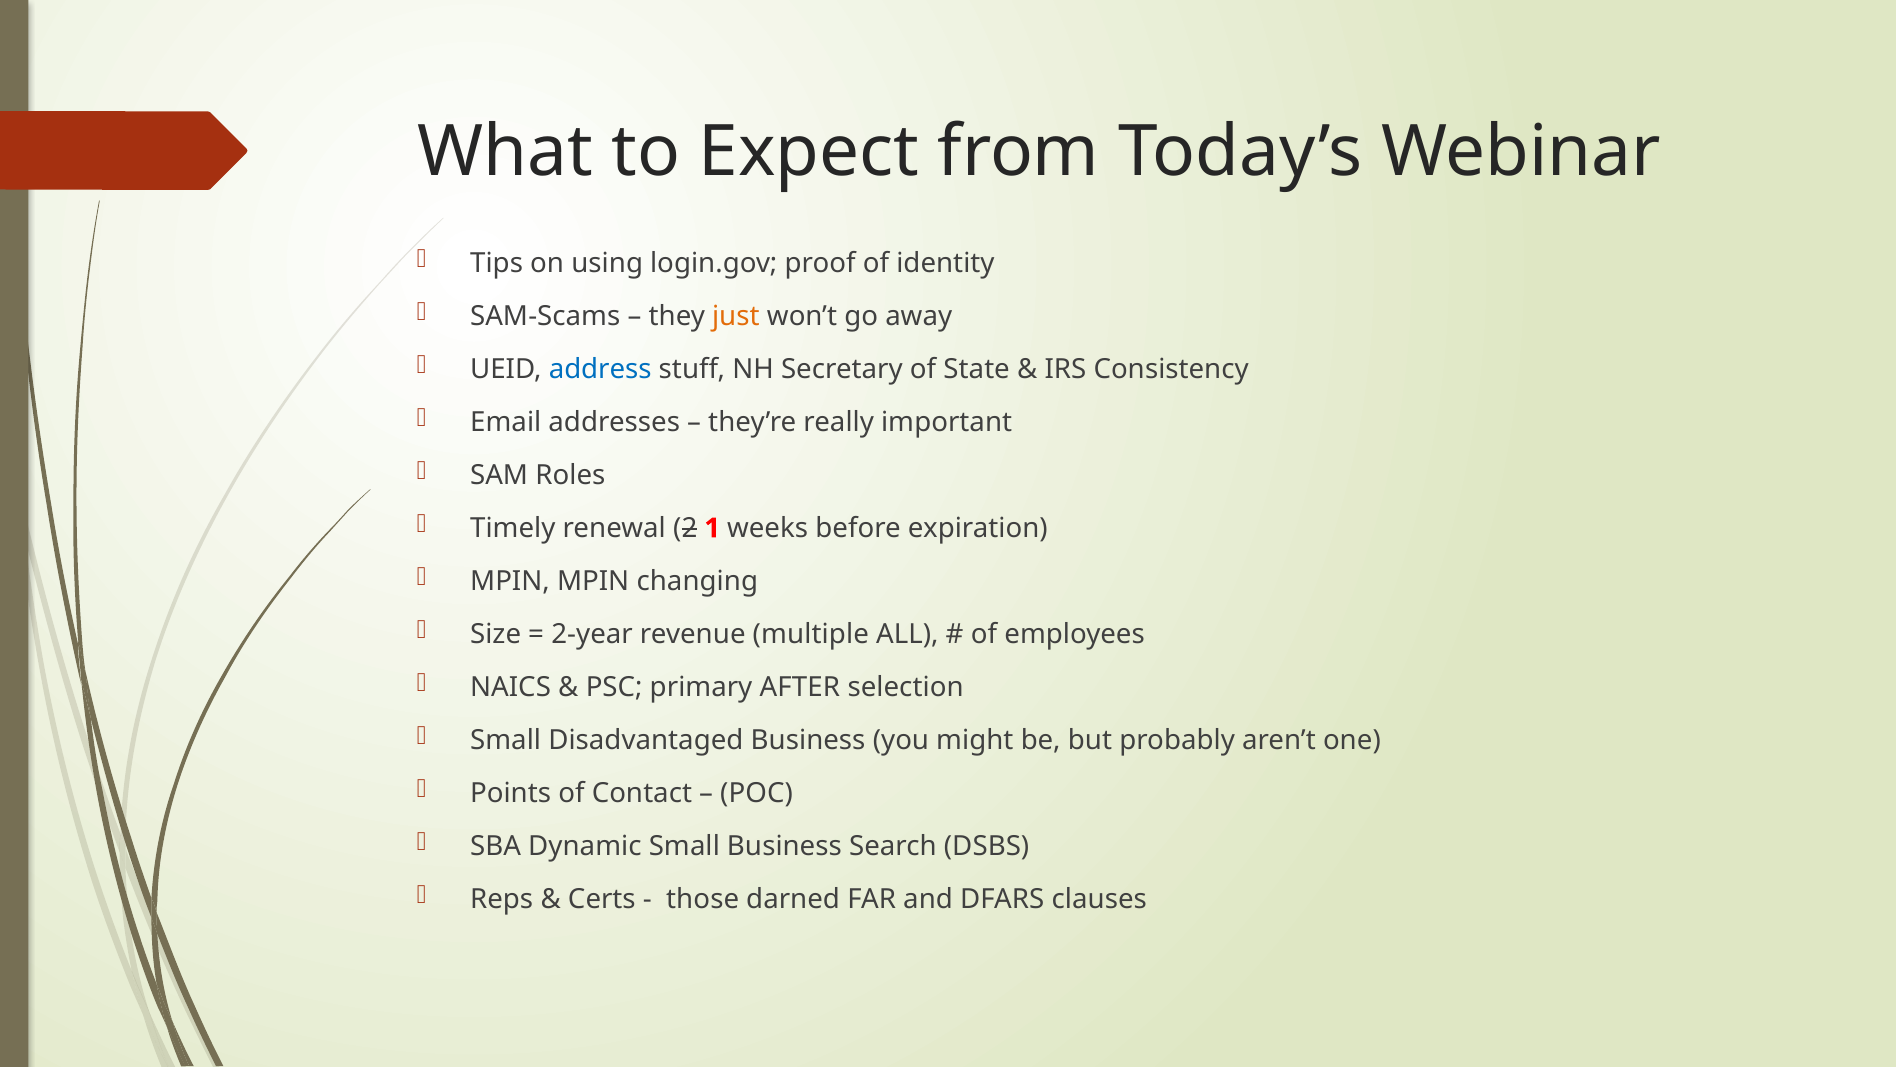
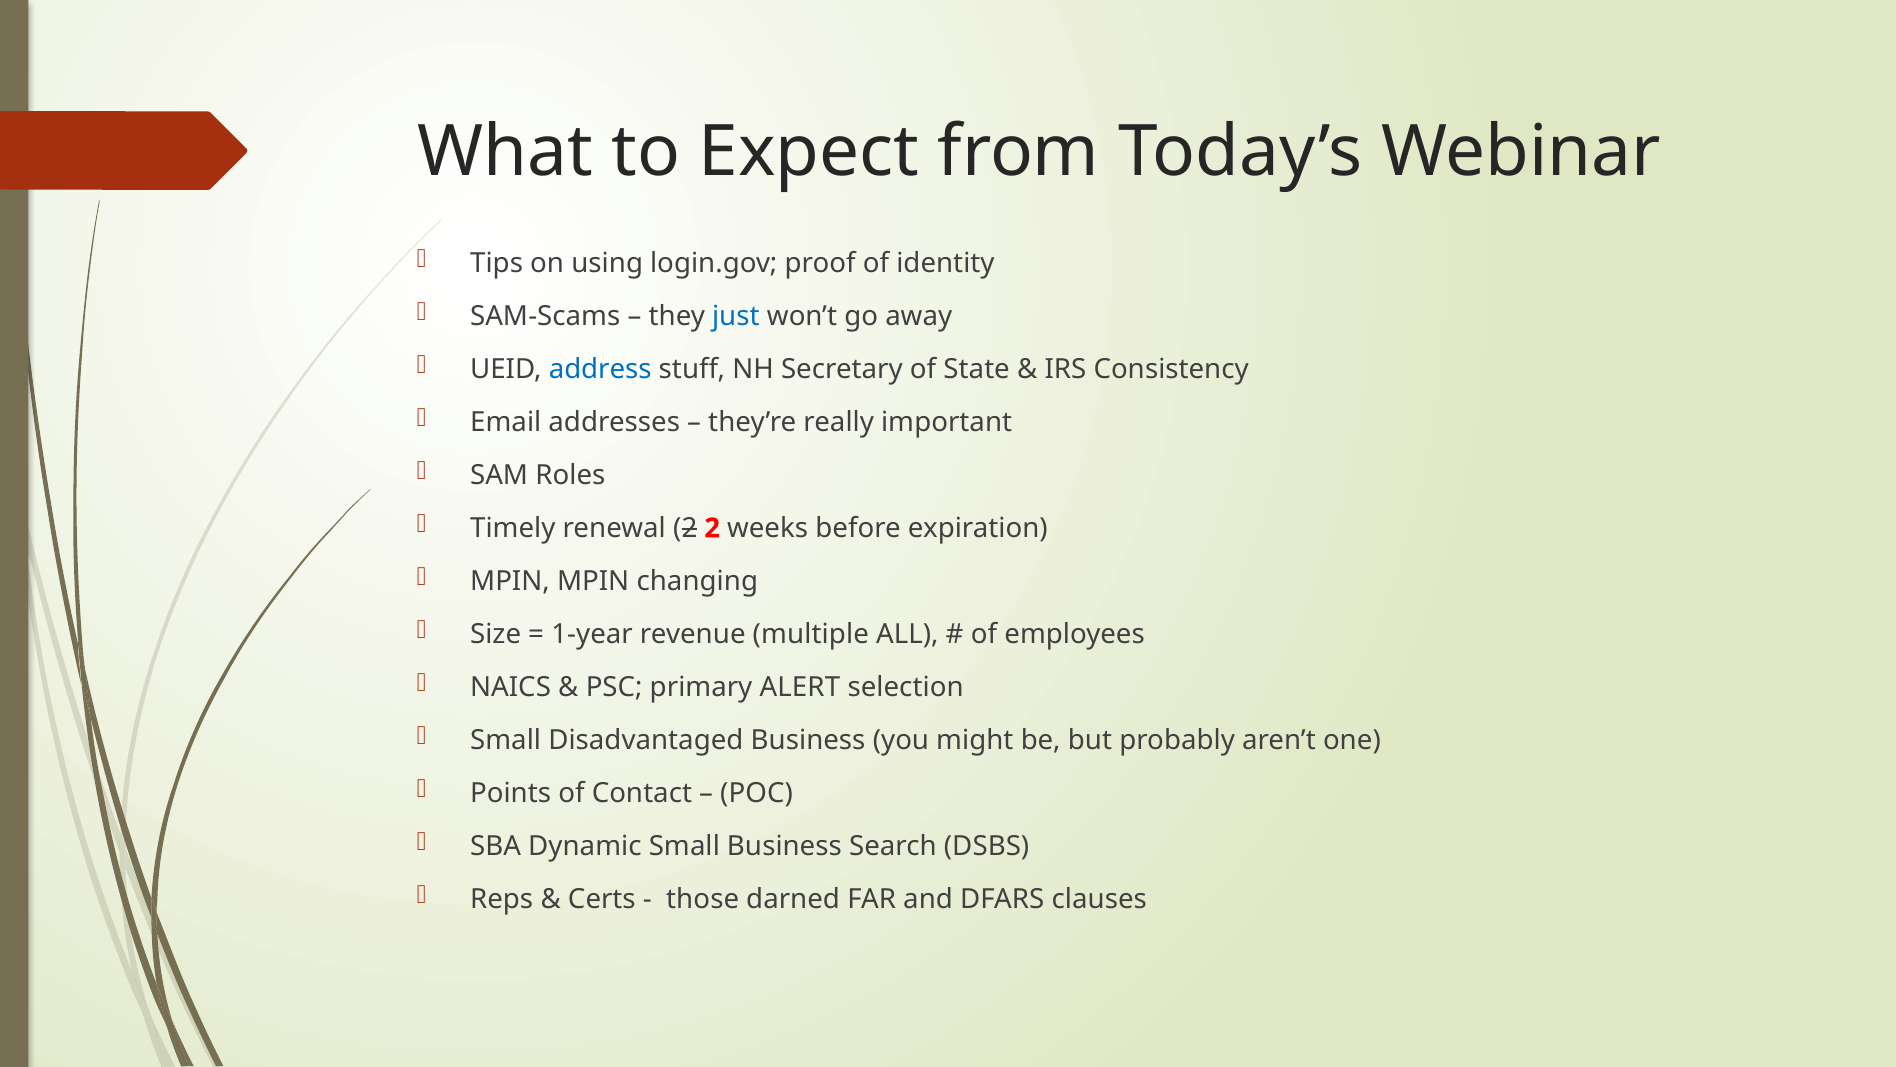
just colour: orange -> blue
2 1: 1 -> 2
2-year: 2-year -> 1-year
AFTER: AFTER -> ALERT
